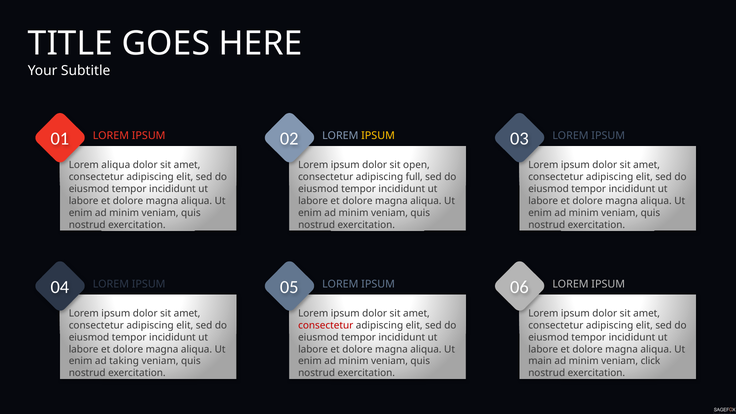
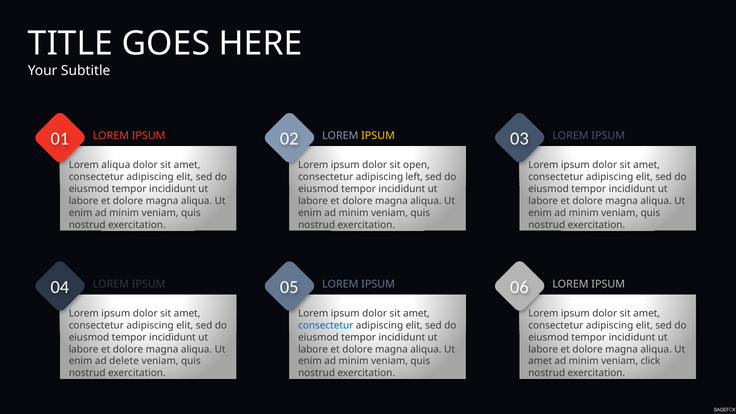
full: full -> left
consectetur at (326, 325) colour: red -> blue
taking: taking -> delete
main at (540, 361): main -> amet
